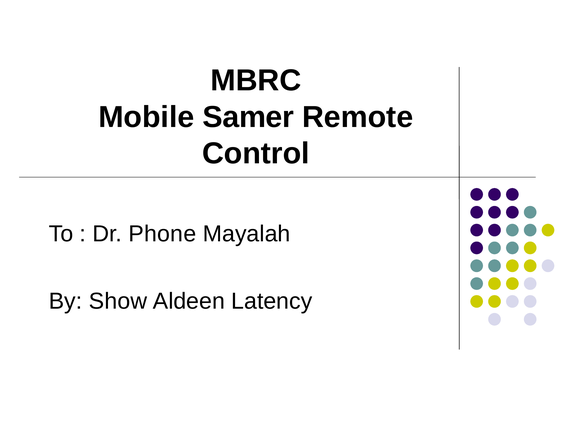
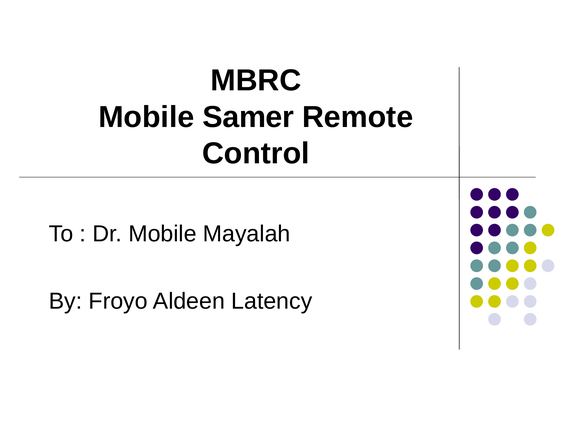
Dr Phone: Phone -> Mobile
Show: Show -> Froyo
